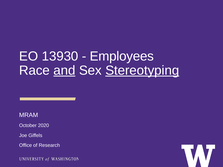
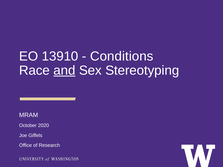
13930: 13930 -> 13910
Employees: Employees -> Conditions
Stereotyping underline: present -> none
